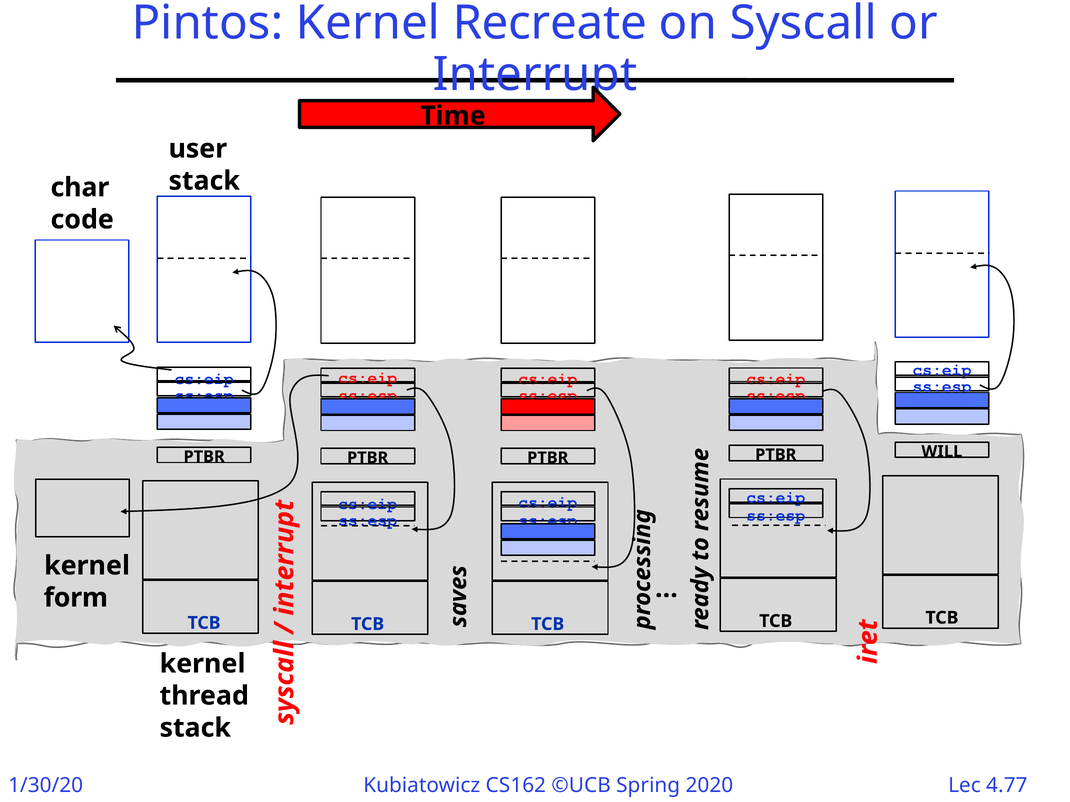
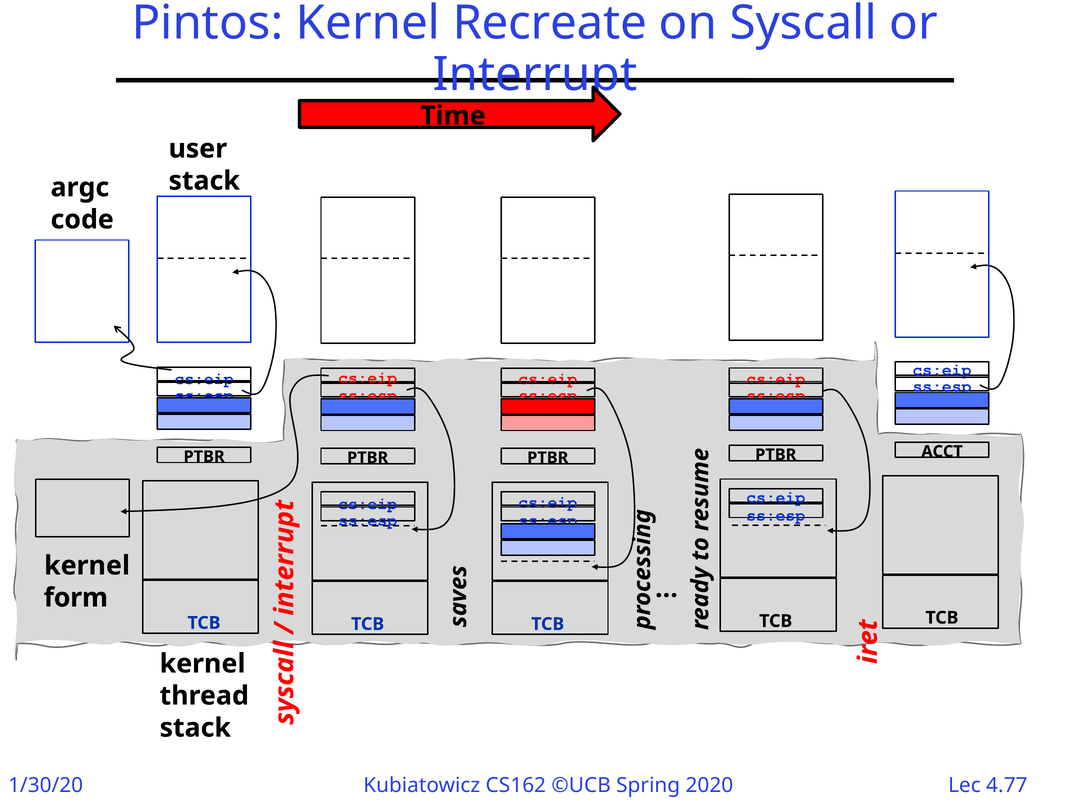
char: char -> argc
WILL: WILL -> ACCT
